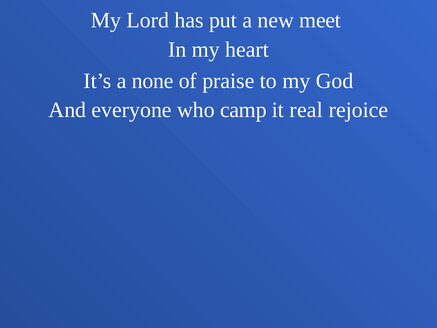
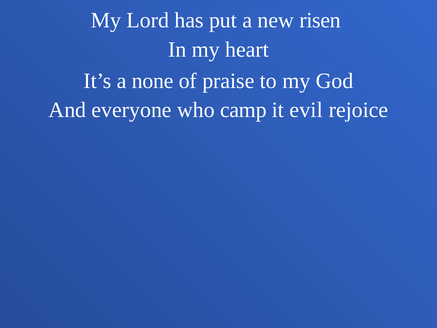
meet: meet -> risen
real: real -> evil
